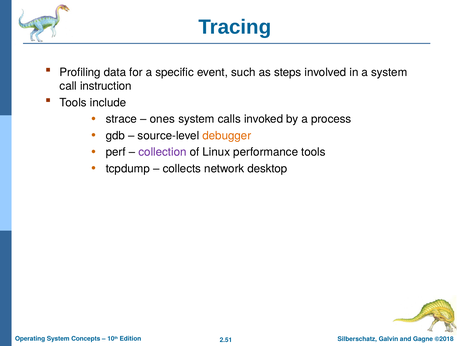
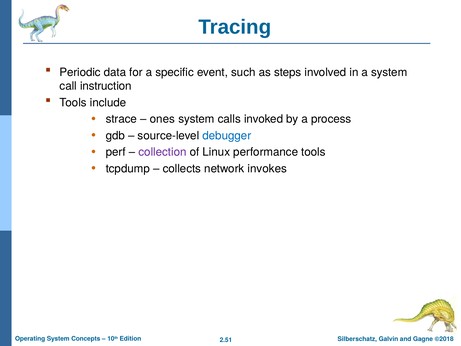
Profiling: Profiling -> Periodic
debugger colour: orange -> blue
desktop: desktop -> invokes
